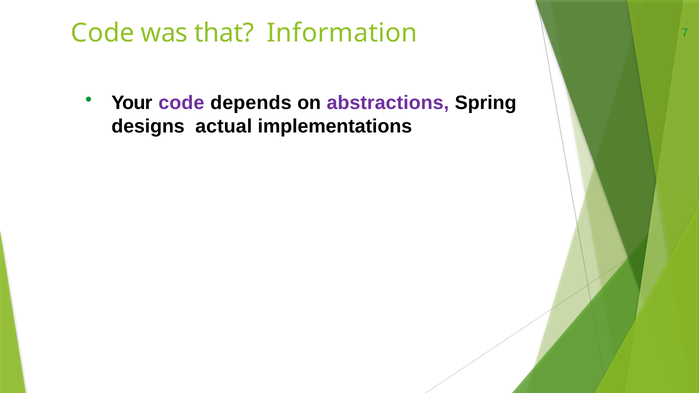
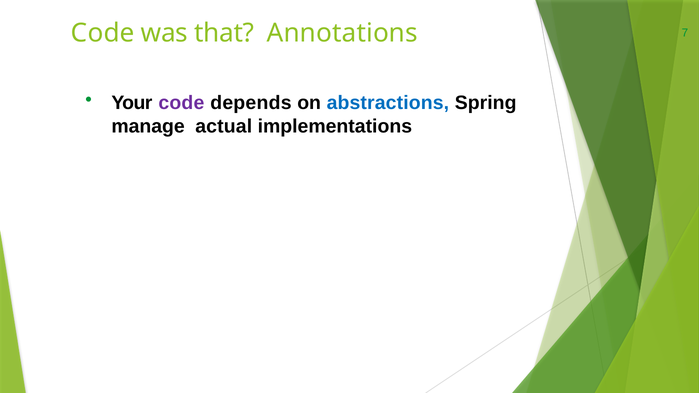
Information: Information -> Annotations
abstractions colour: purple -> blue
designs: designs -> manage
